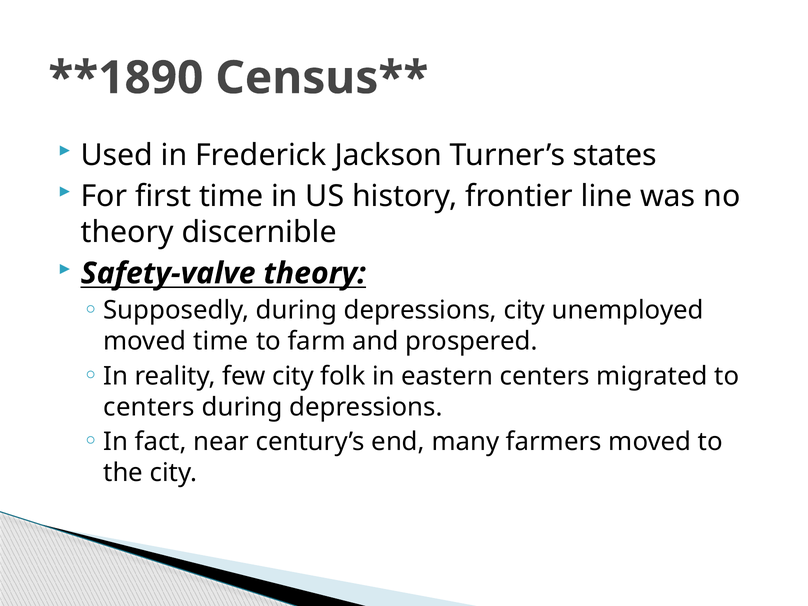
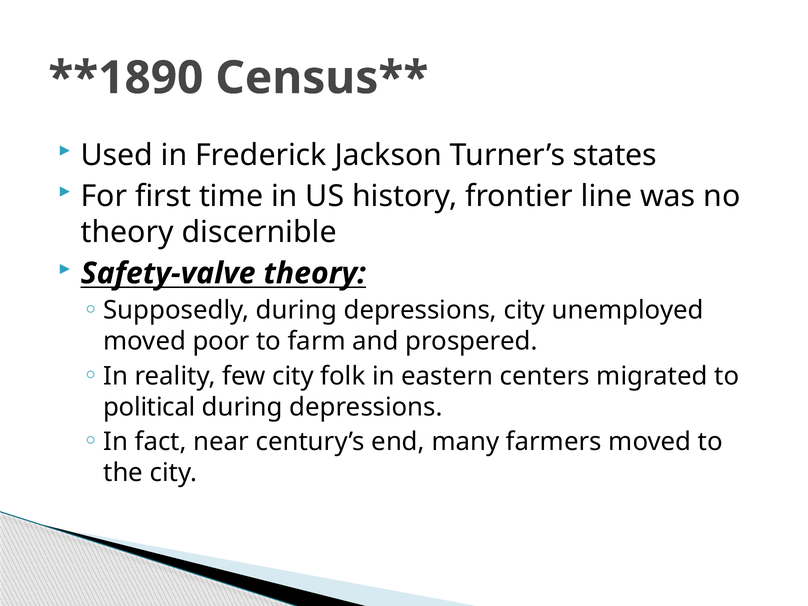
moved time: time -> poor
centers at (149, 407): centers -> political
